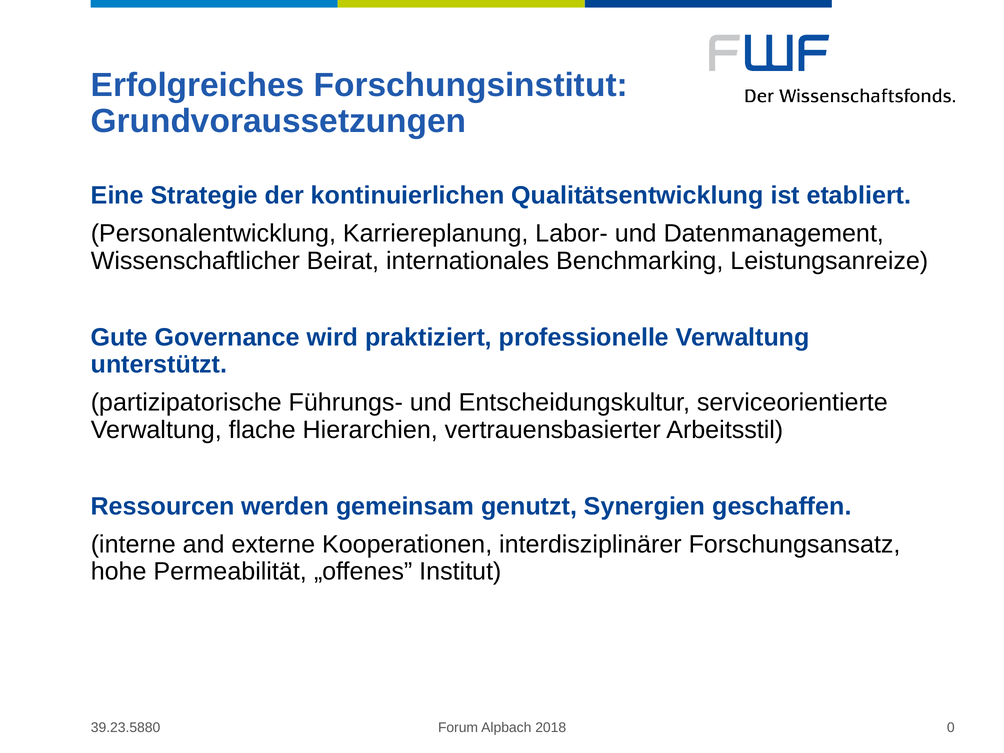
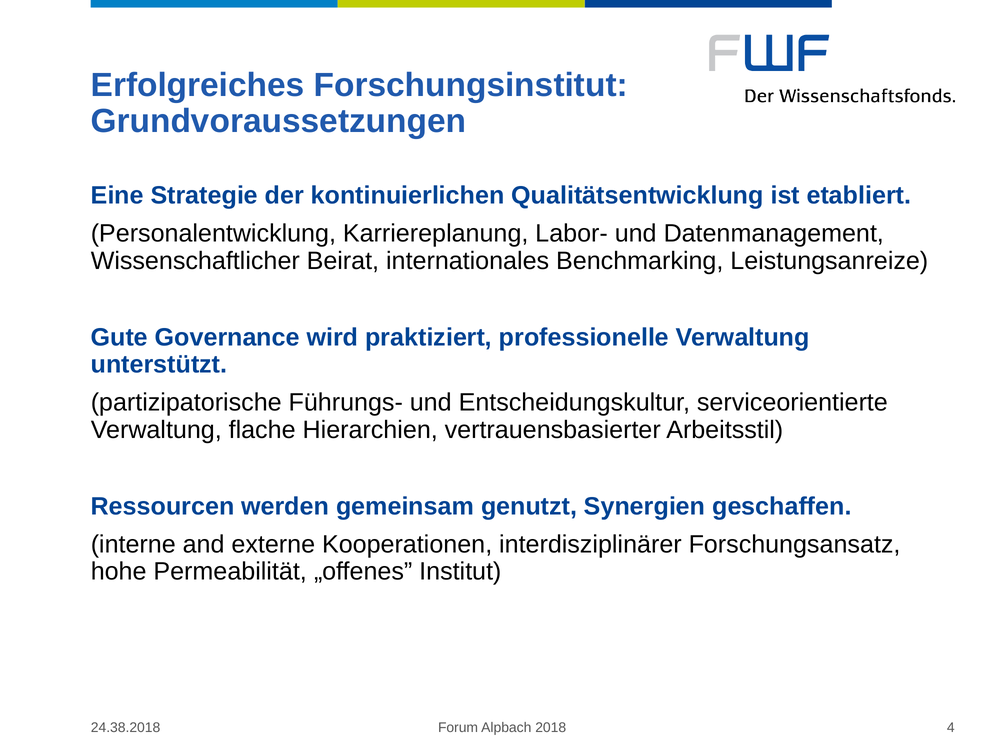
39.23.5880: 39.23.5880 -> 24.38.2018
0: 0 -> 4
